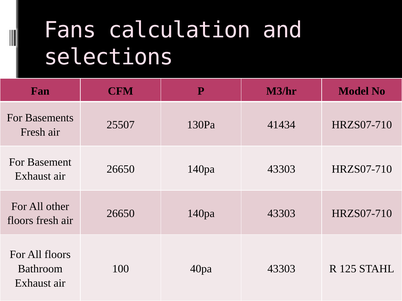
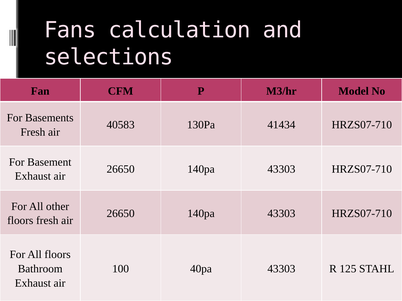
25507: 25507 -> 40583
